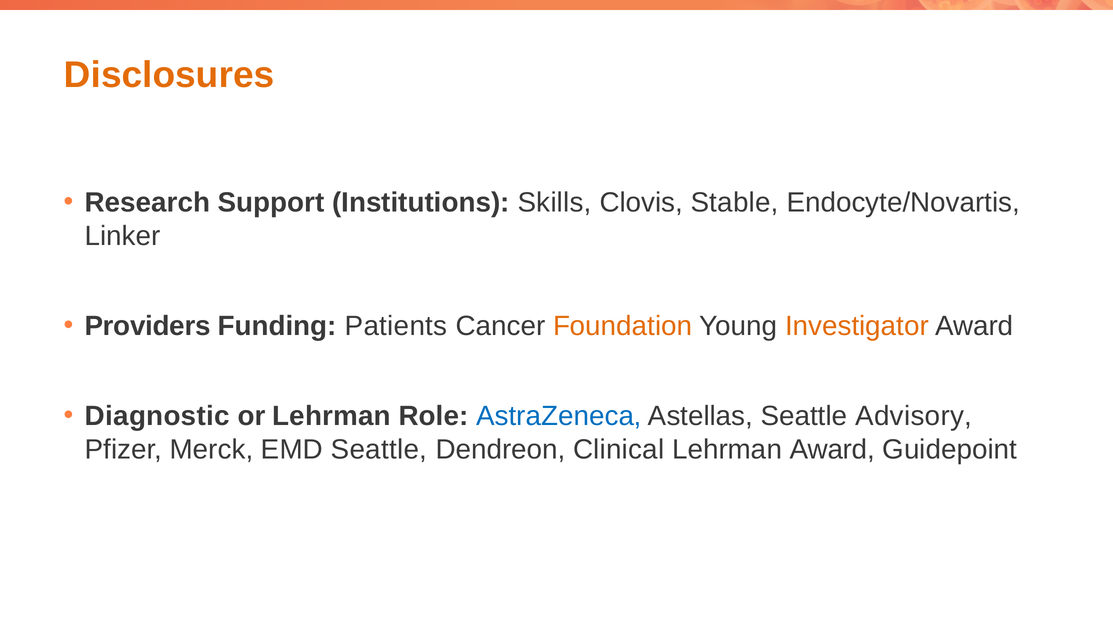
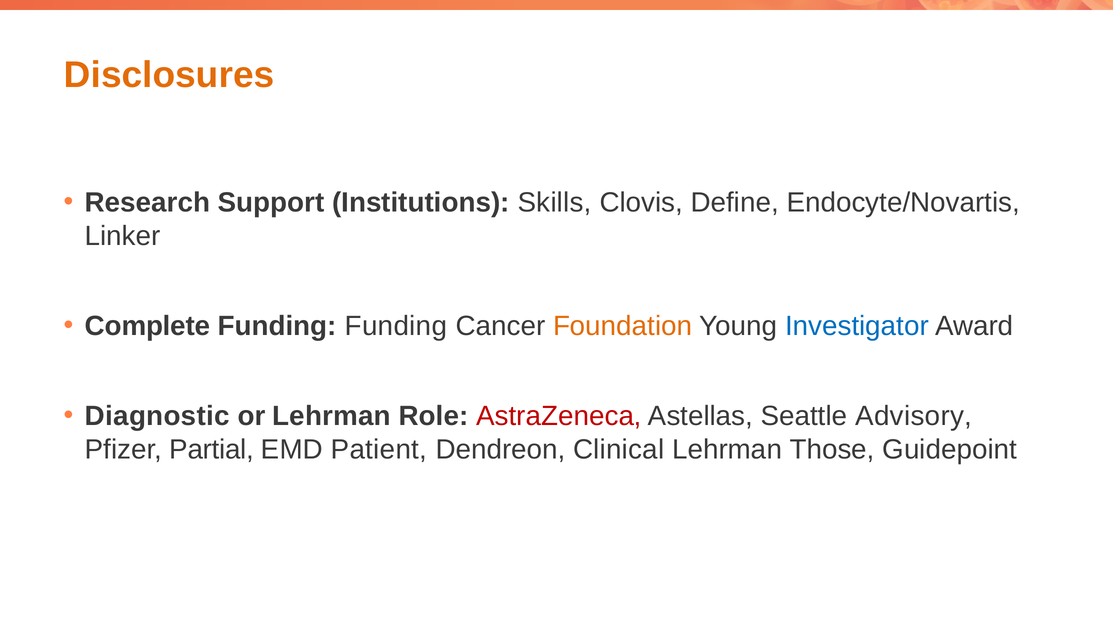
Stable: Stable -> Define
Providers: Providers -> Complete
Funding Patients: Patients -> Funding
Investigator colour: orange -> blue
AstraZeneca colour: blue -> red
Merck: Merck -> Partial
EMD Seattle: Seattle -> Patient
Lehrman Award: Award -> Those
